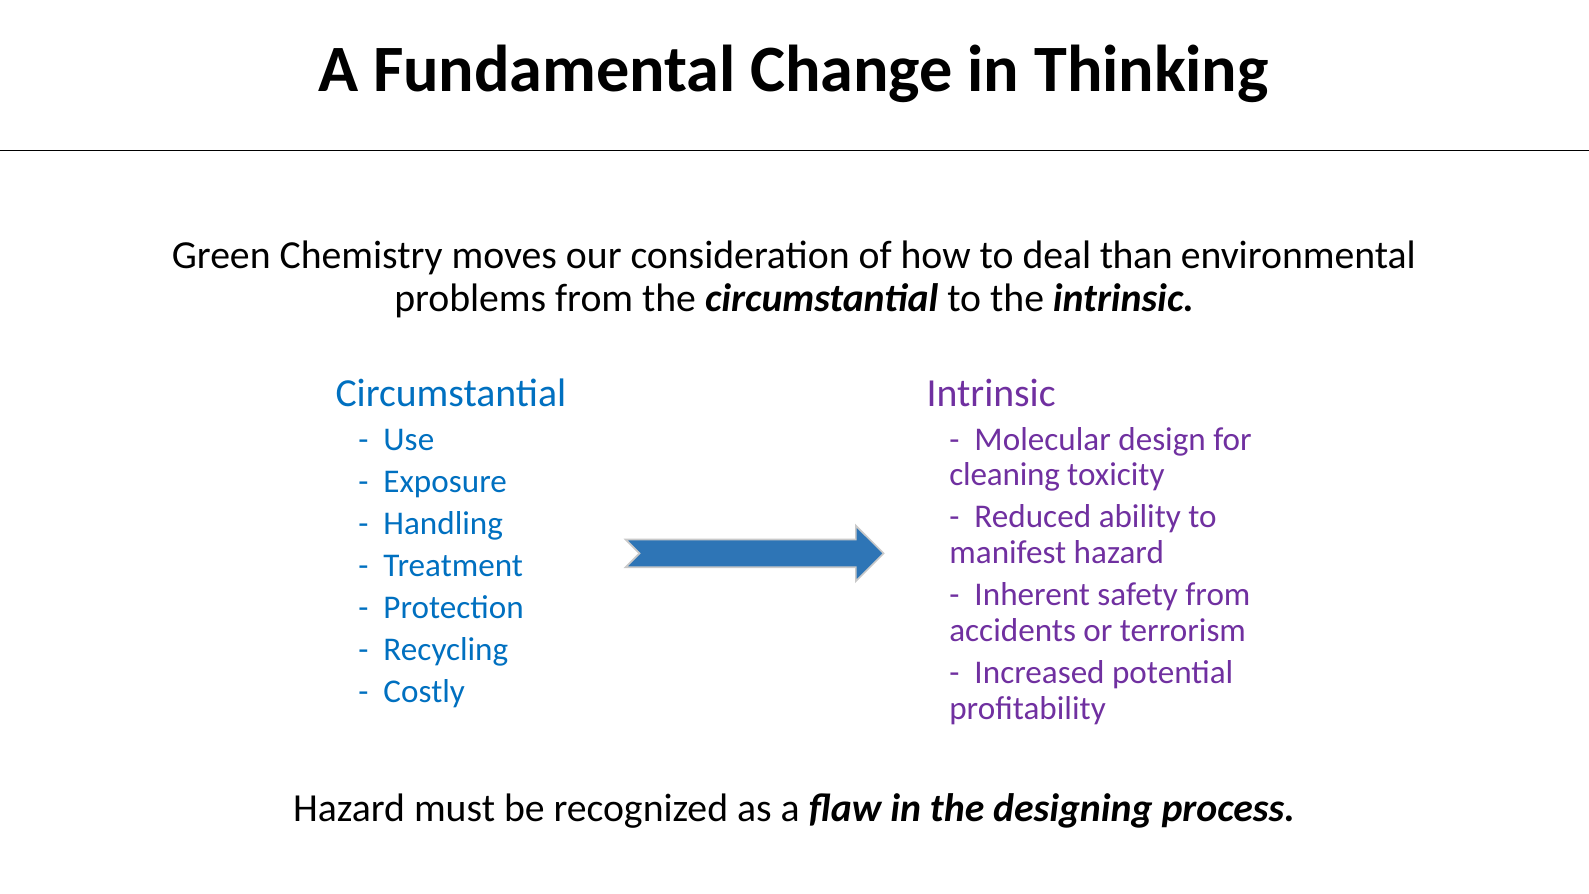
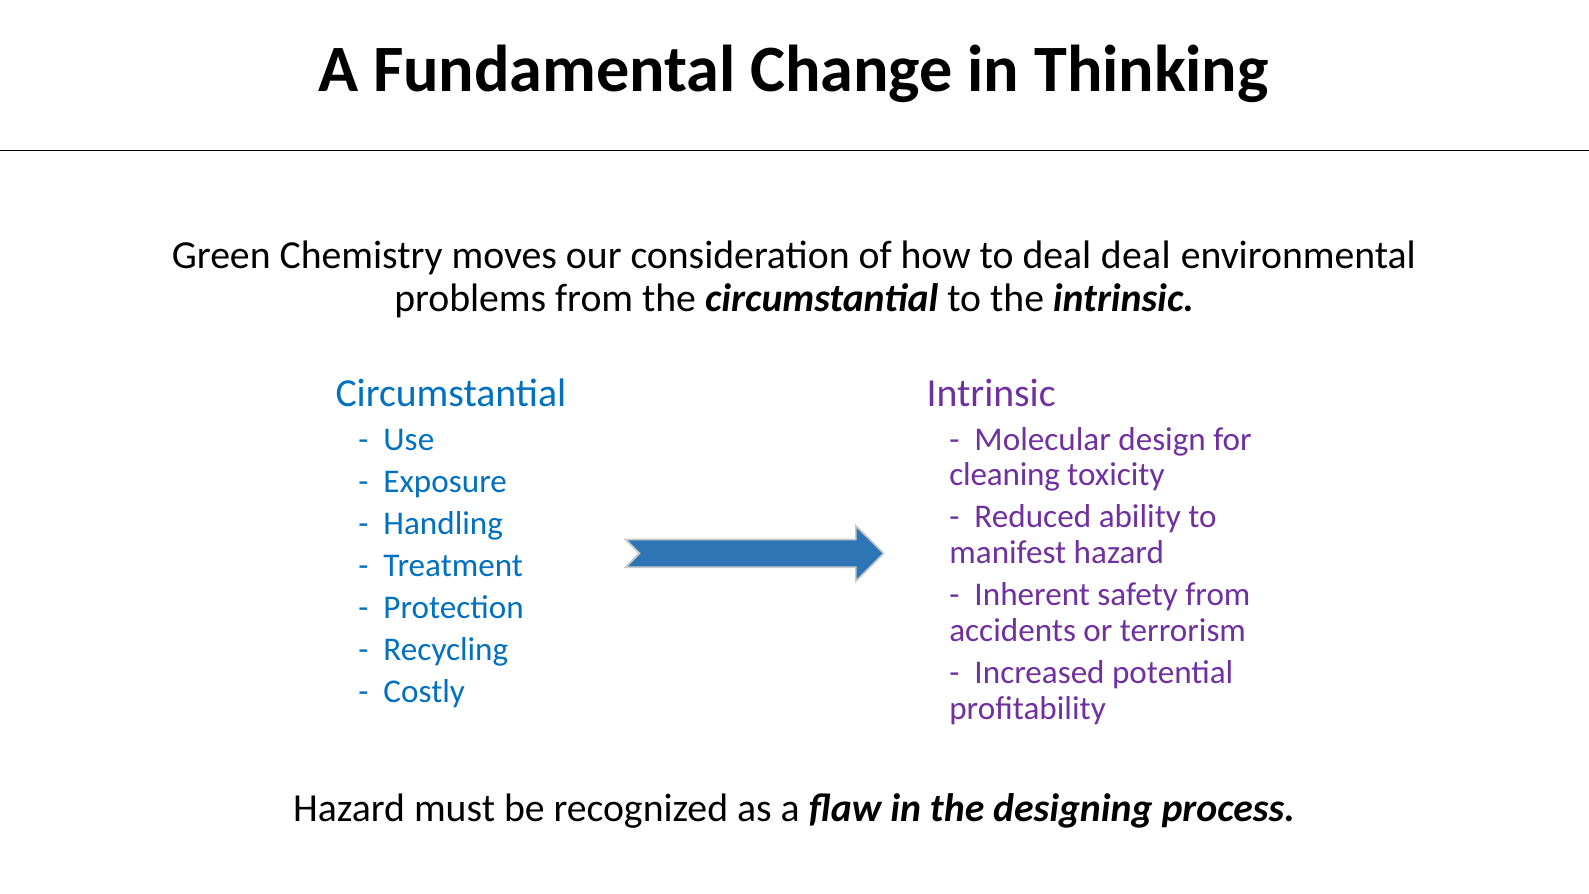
deal than: than -> deal
